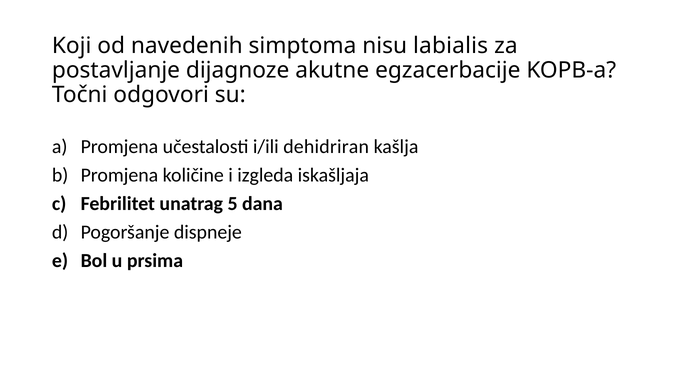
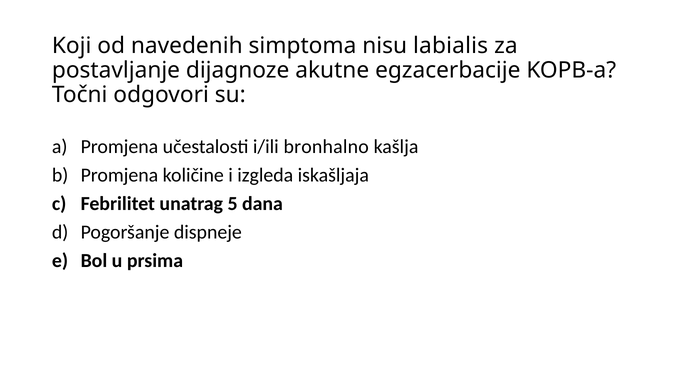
dehidriran: dehidriran -> bronhalno
